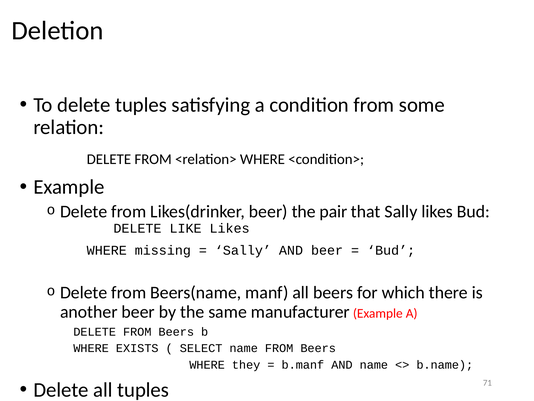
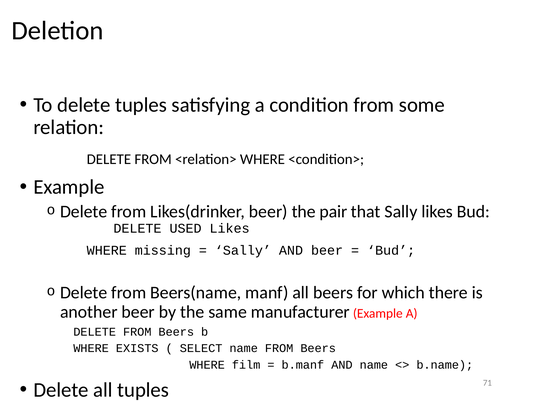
LIKE: LIKE -> USED
they: they -> film
